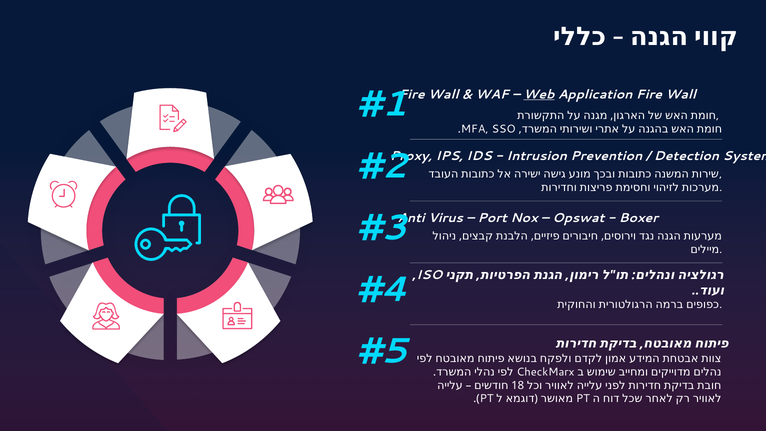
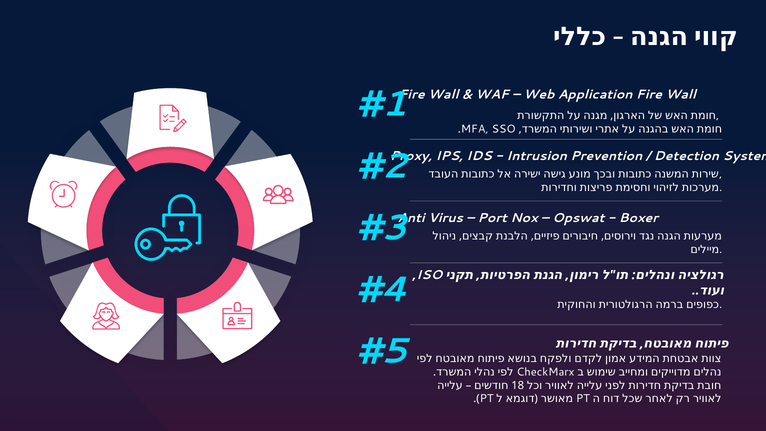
Web underline: present -> none
